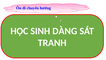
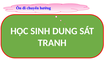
DÀNG: DÀNG -> DUNG
